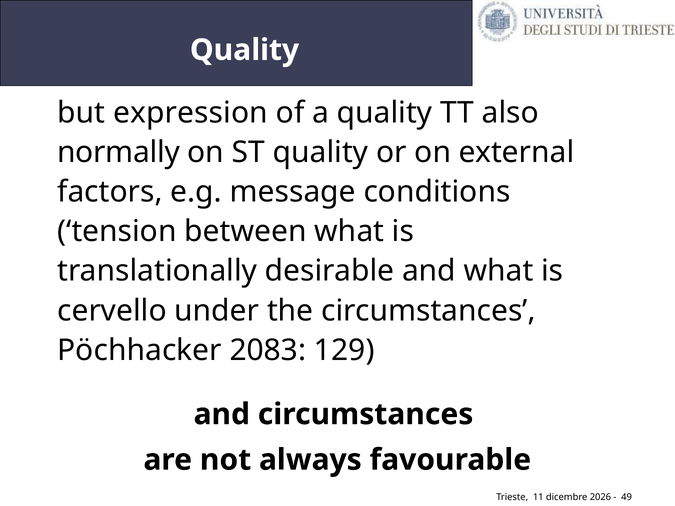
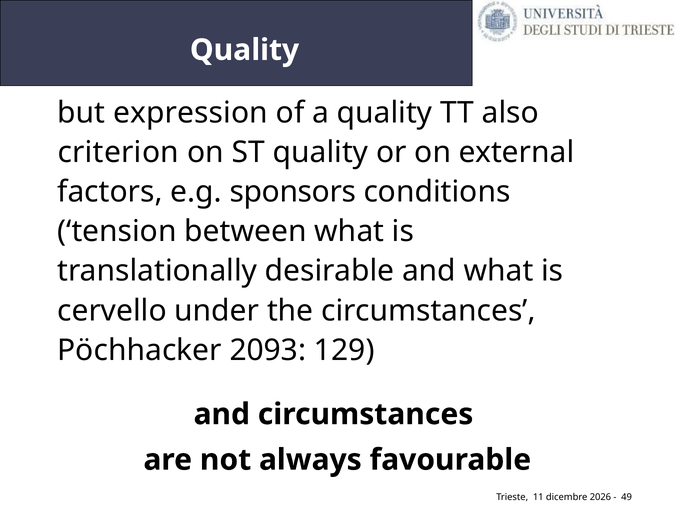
normally: normally -> criterion
message: message -> sponsors
2083: 2083 -> 2093
